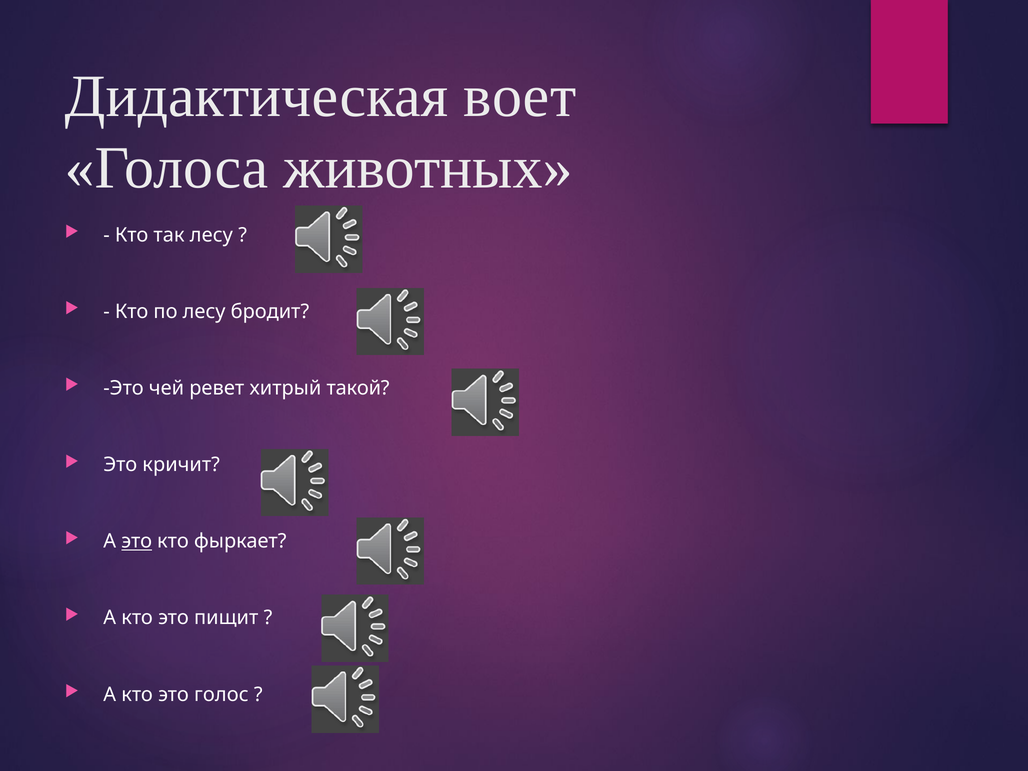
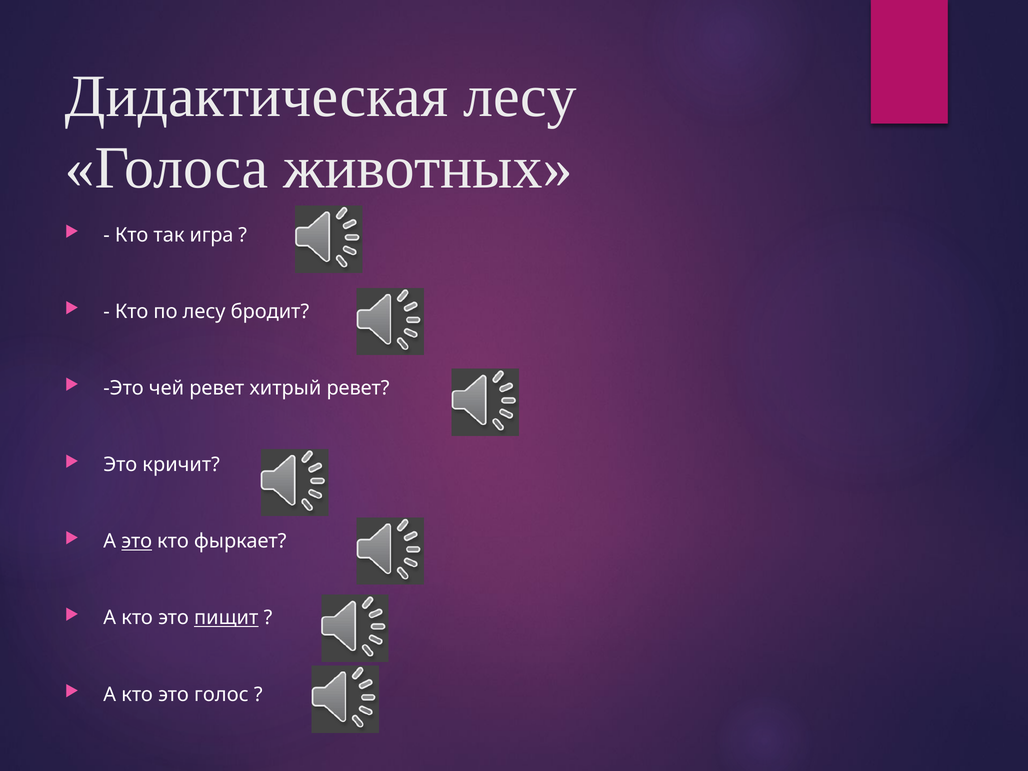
Дидактическая воет: воет -> лесу
так лесу: лесу -> игра
хитрый такой: такой -> ревет
пищит underline: none -> present
